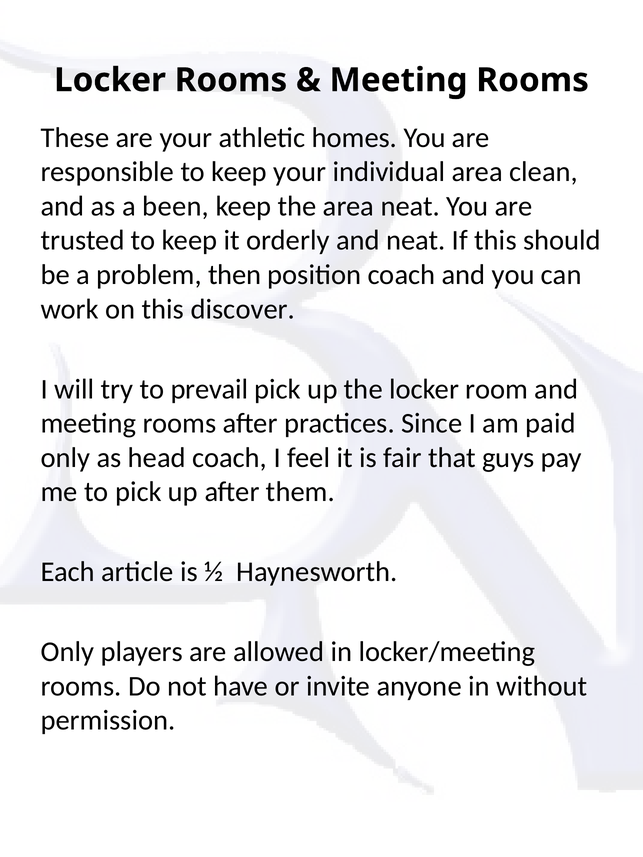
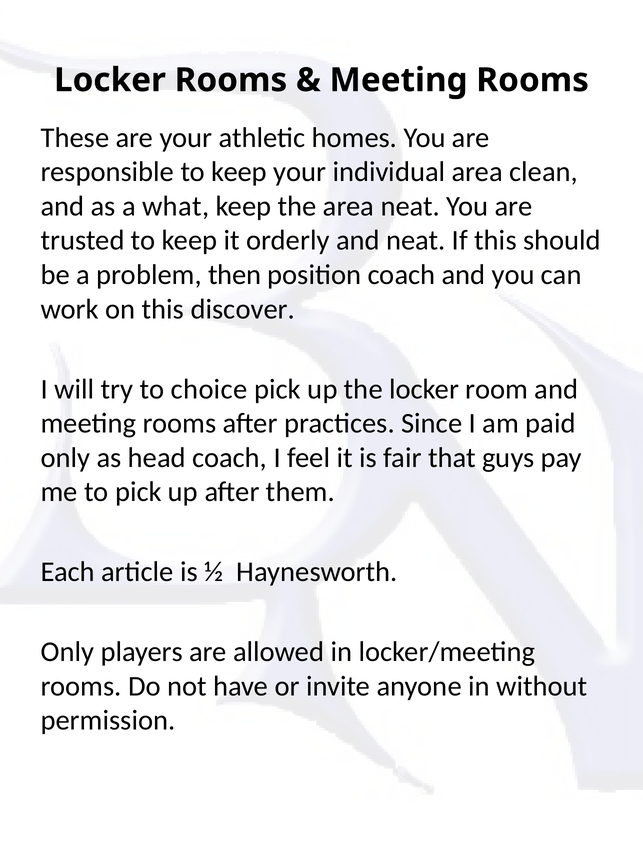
been: been -> what
prevail: prevail -> choice
